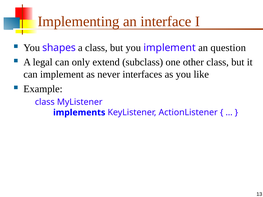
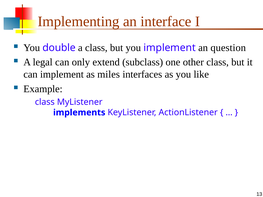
shapes: shapes -> double
never: never -> miles
